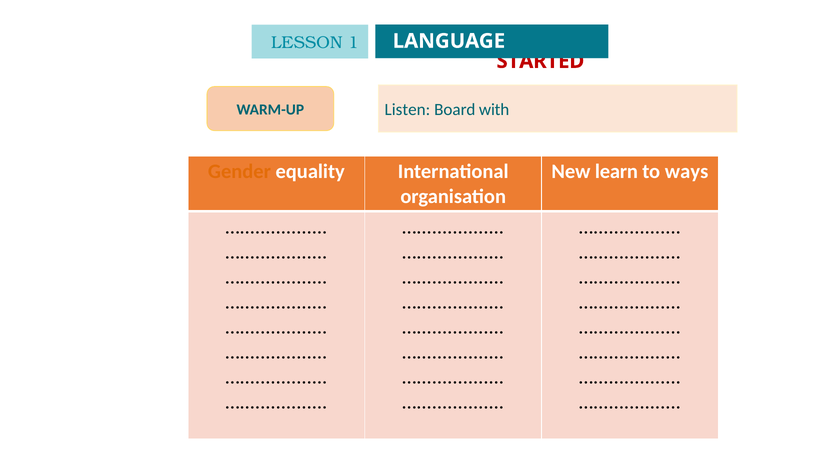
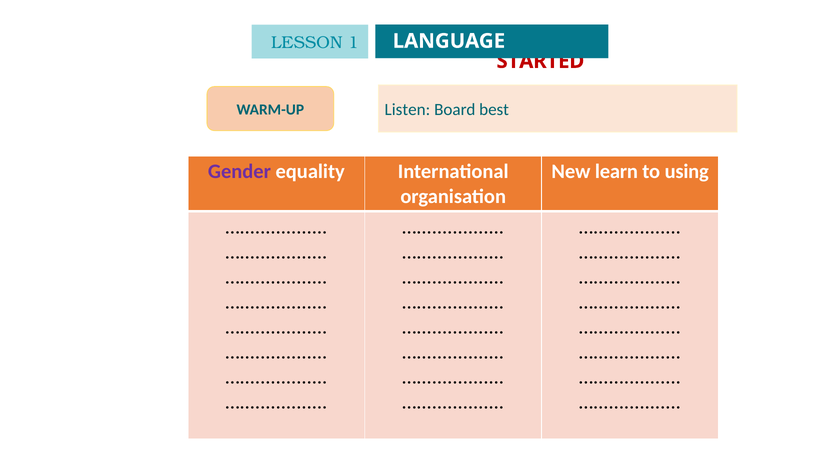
with: with -> best
Gender colour: orange -> purple
ways: ways -> using
